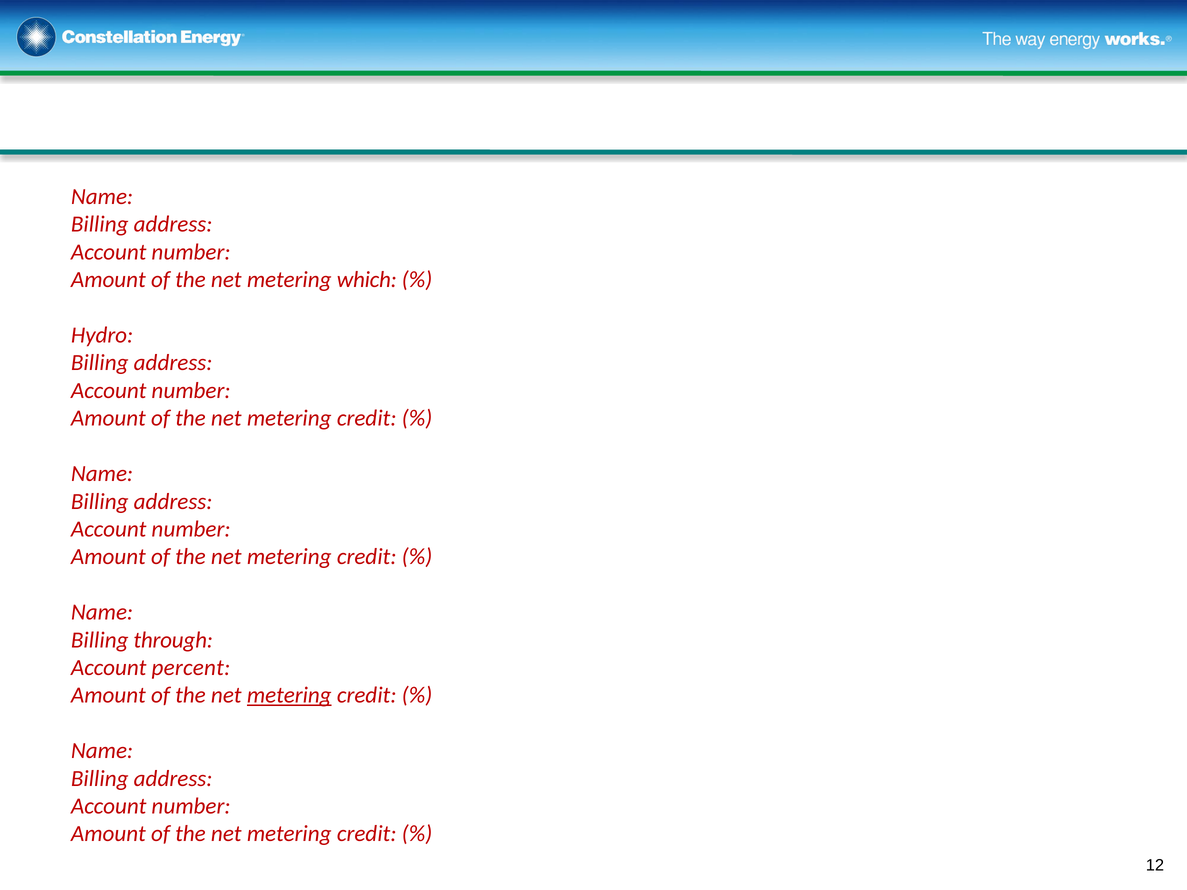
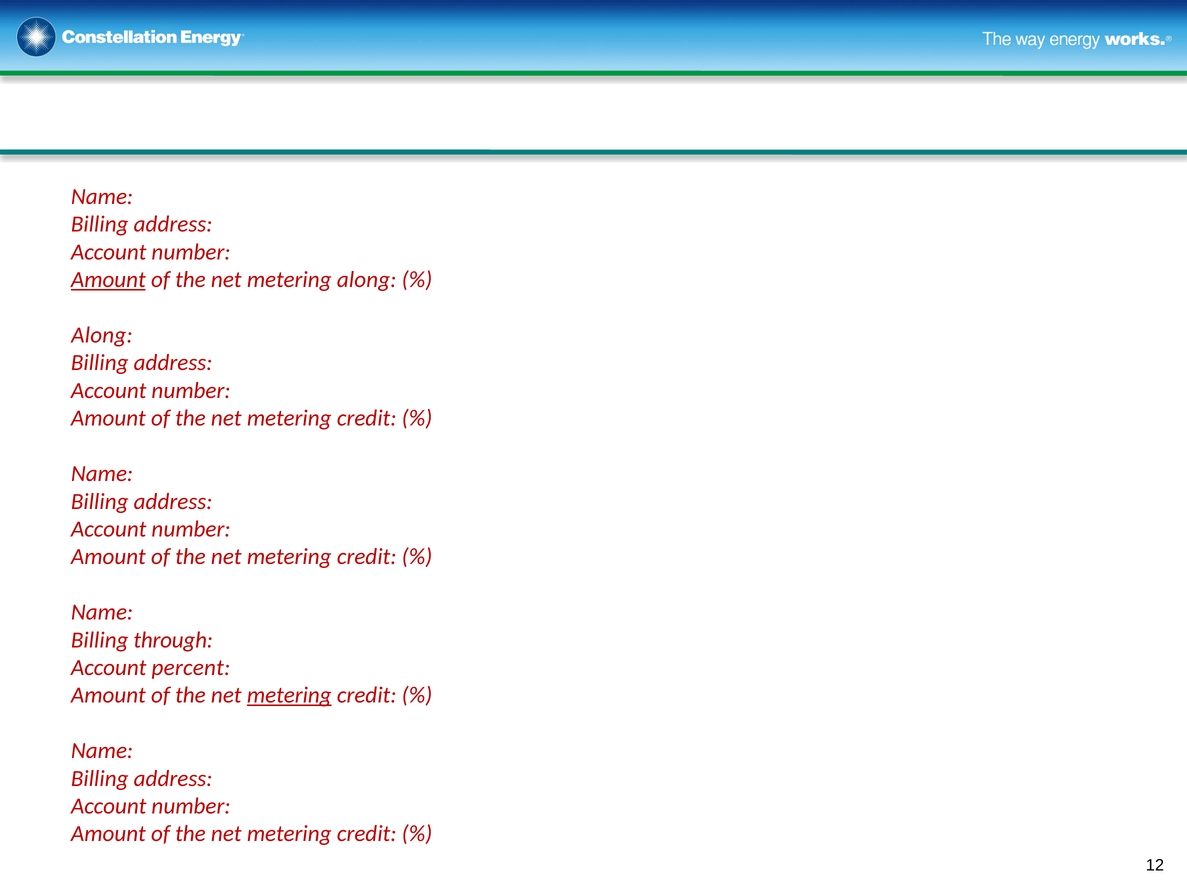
Amount at (108, 280) underline: none -> present
metering which: which -> along
Hydro at (102, 335): Hydro -> Along
